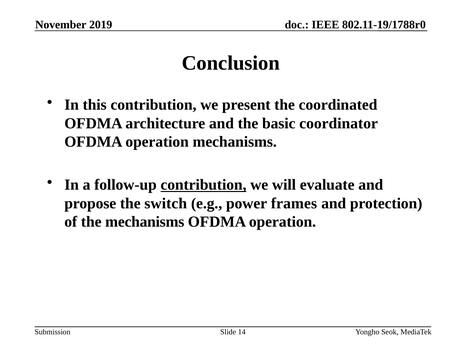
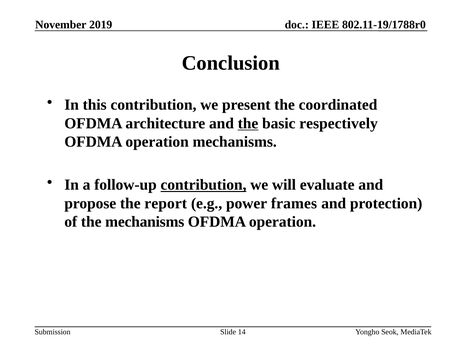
the at (248, 124) underline: none -> present
coordinator: coordinator -> respectively
switch: switch -> report
